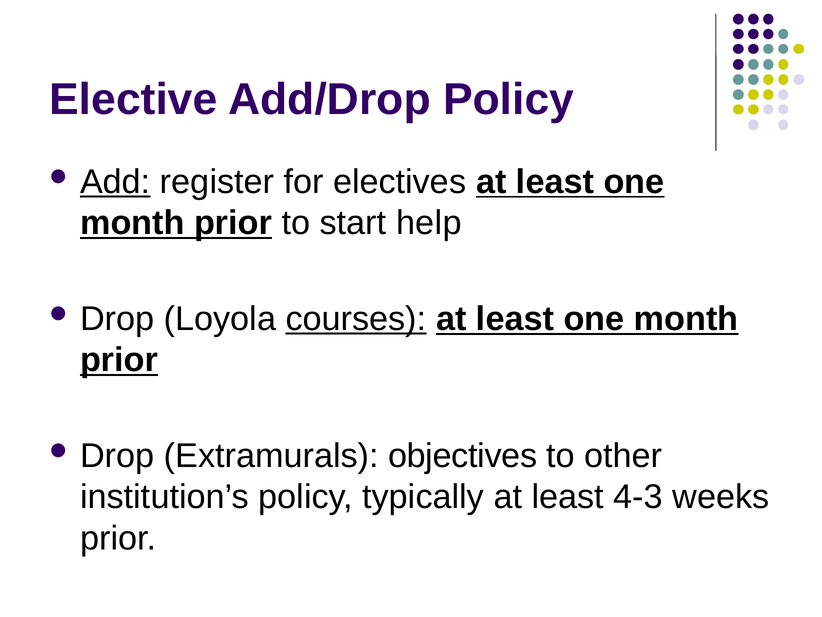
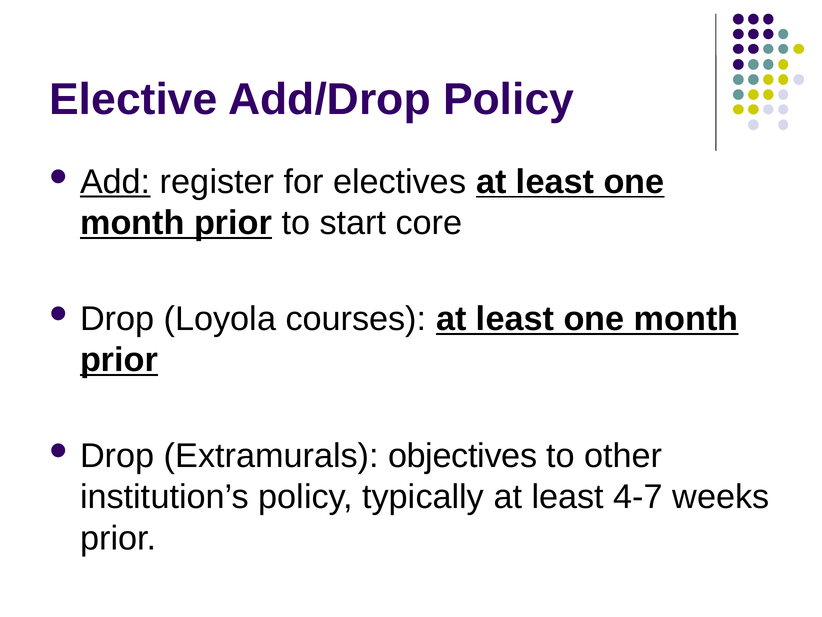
help: help -> core
courses underline: present -> none
4-3: 4-3 -> 4-7
